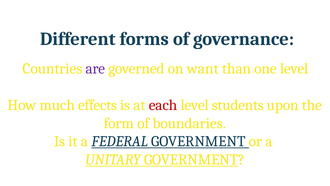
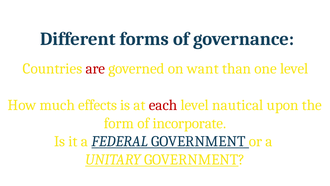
are colour: purple -> red
students: students -> nautical
boundaries: boundaries -> incorporate
